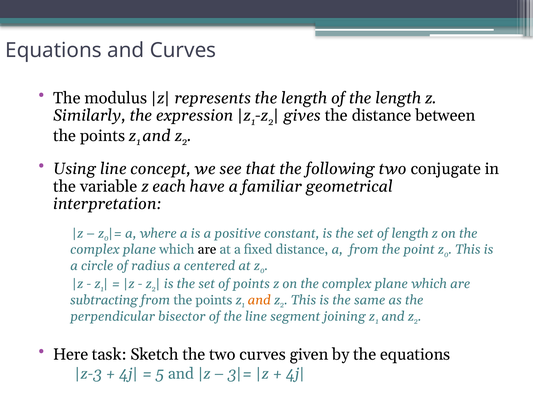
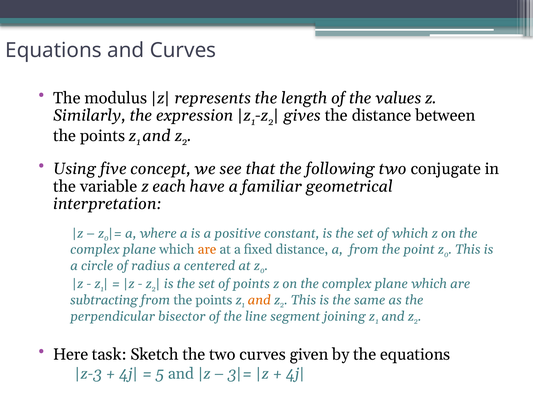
of the length: length -> values
Using line: line -> five
of length: length -> which
are at (207, 249) colour: black -> orange
